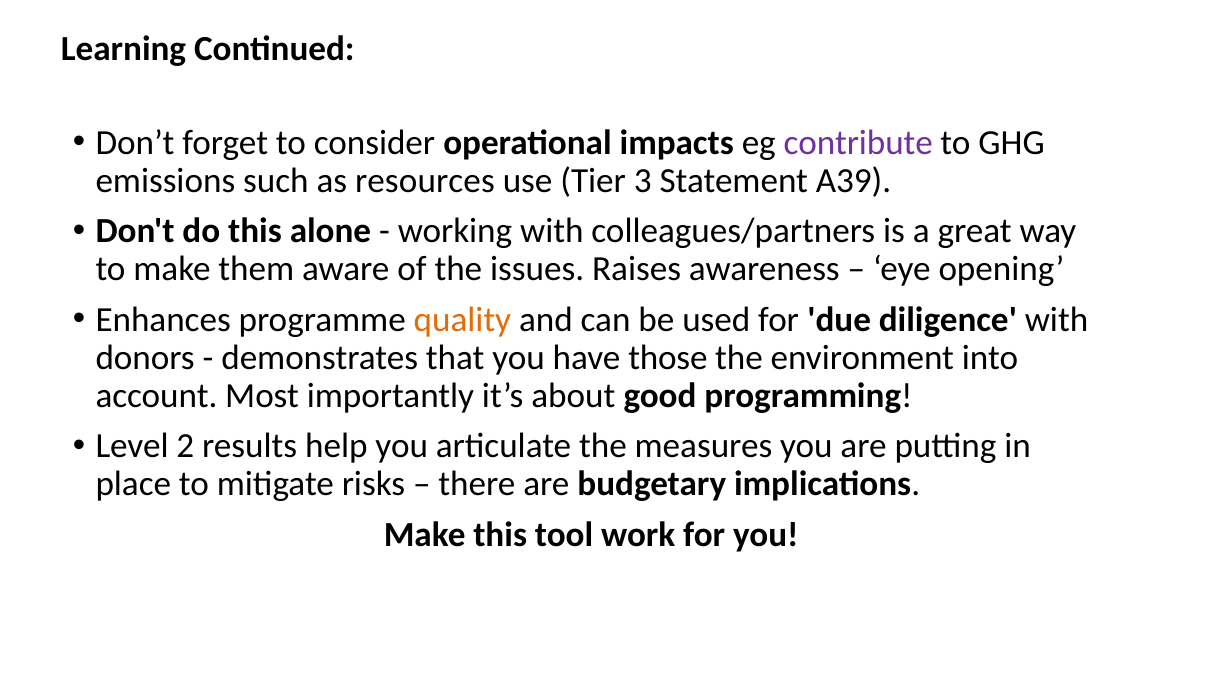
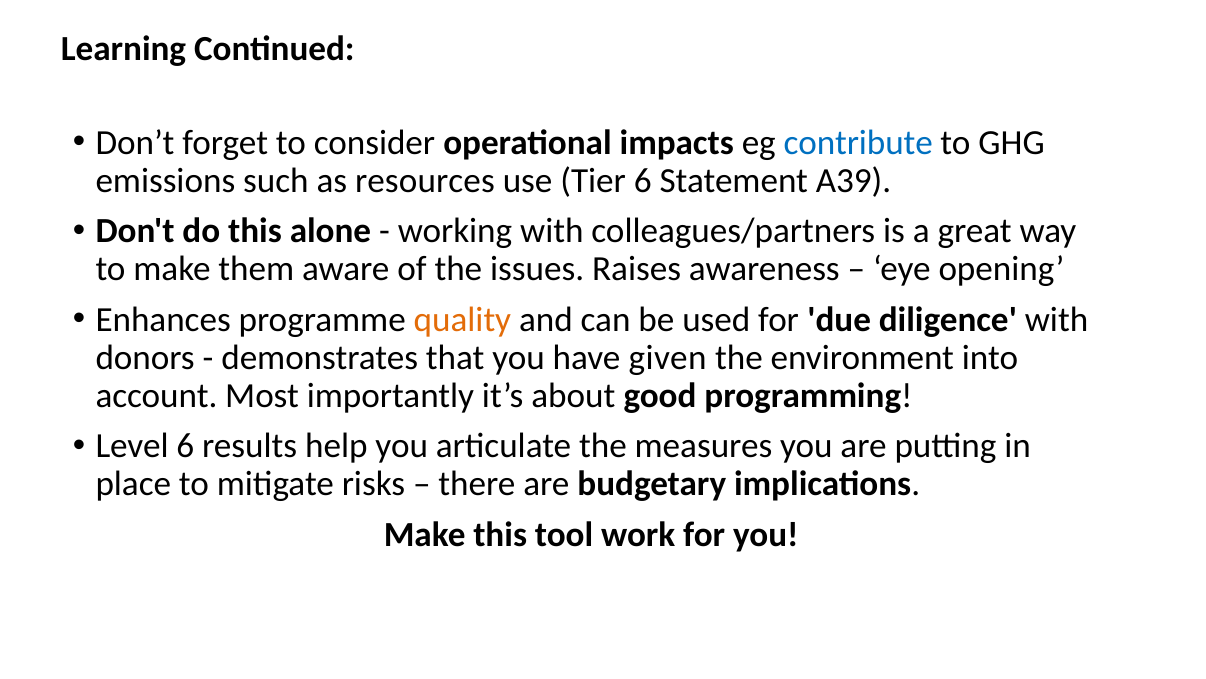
contribute colour: purple -> blue
Tier 3: 3 -> 6
those: those -> given
Level 2: 2 -> 6
